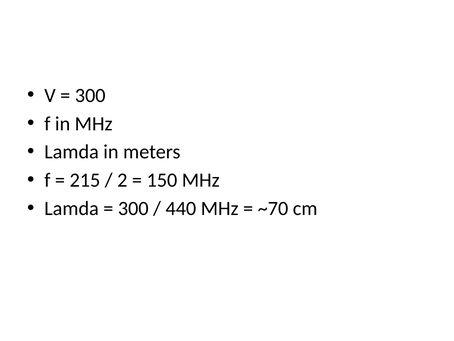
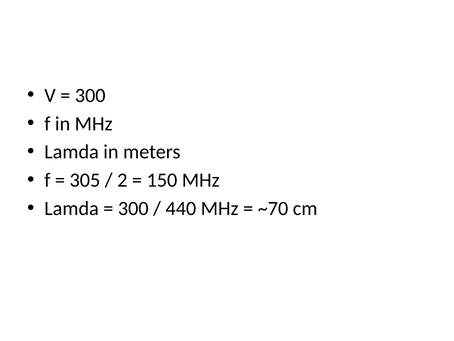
215: 215 -> 305
